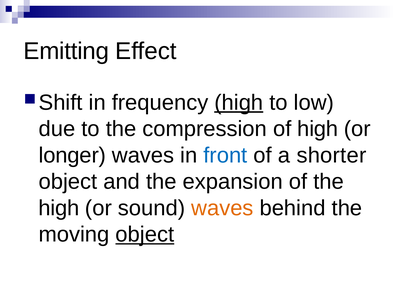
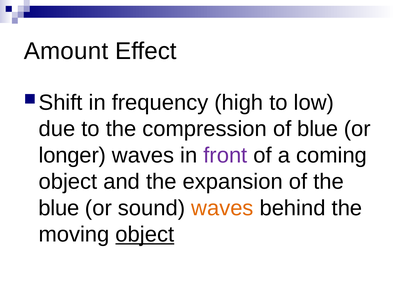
Emitting: Emitting -> Amount
high at (239, 103) underline: present -> none
of high: high -> blue
front colour: blue -> purple
shorter: shorter -> coming
high at (59, 208): high -> blue
